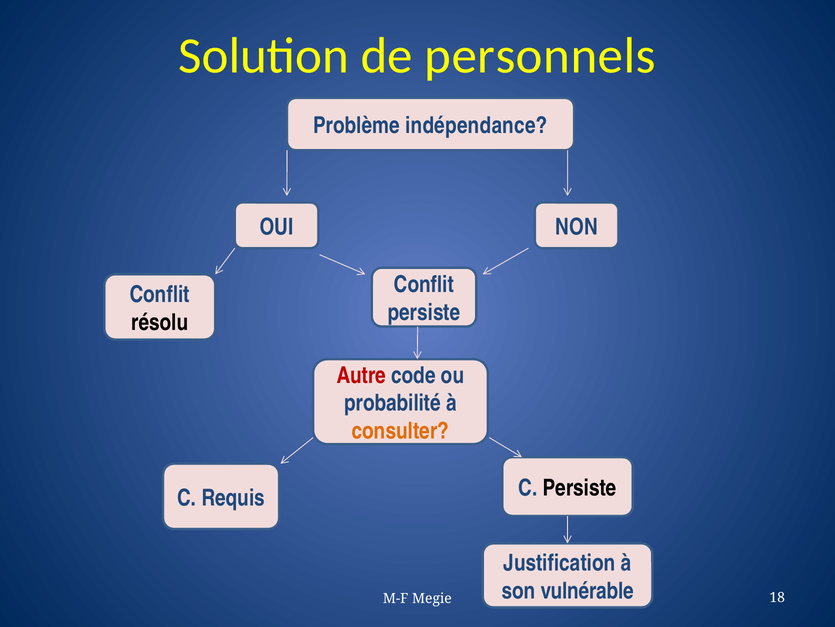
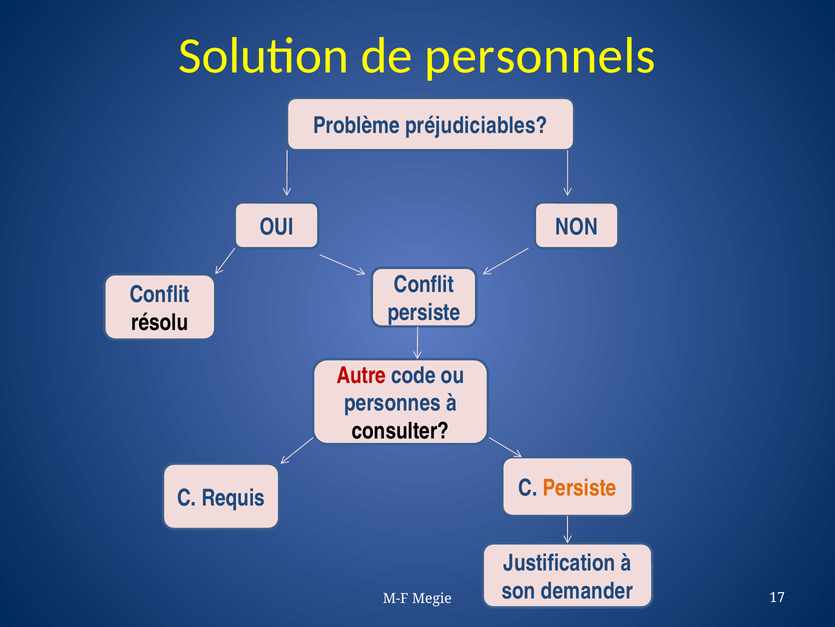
indépendance: indépendance -> préjudiciables
probabilité: probabilité -> personnes
consulter colour: orange -> black
Persiste at (580, 488) colour: black -> orange
vulnérable: vulnérable -> demander
18: 18 -> 17
